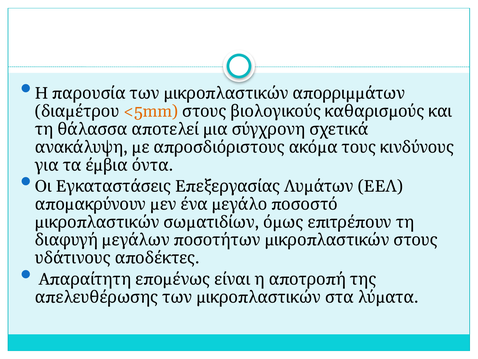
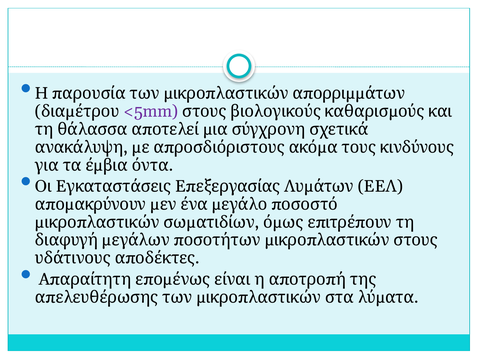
<5mm colour: orange -> purple
